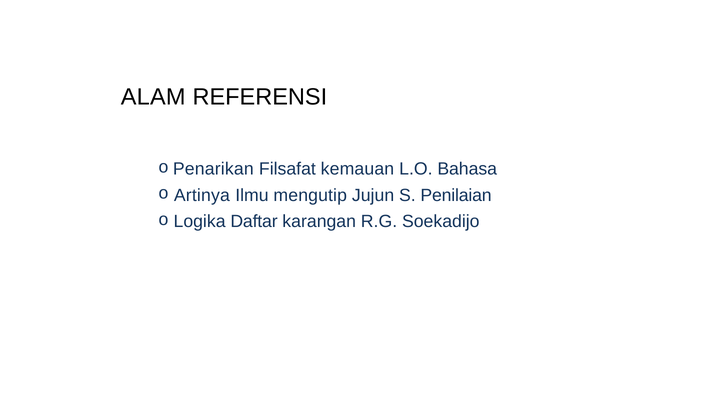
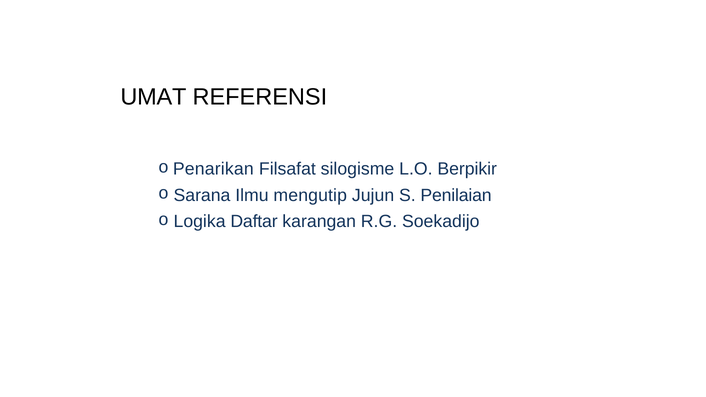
ALAM: ALAM -> UMAT
kemauan: kemauan -> silogisme
Bahasa: Bahasa -> Berpikir
Artinya: Artinya -> Sarana
